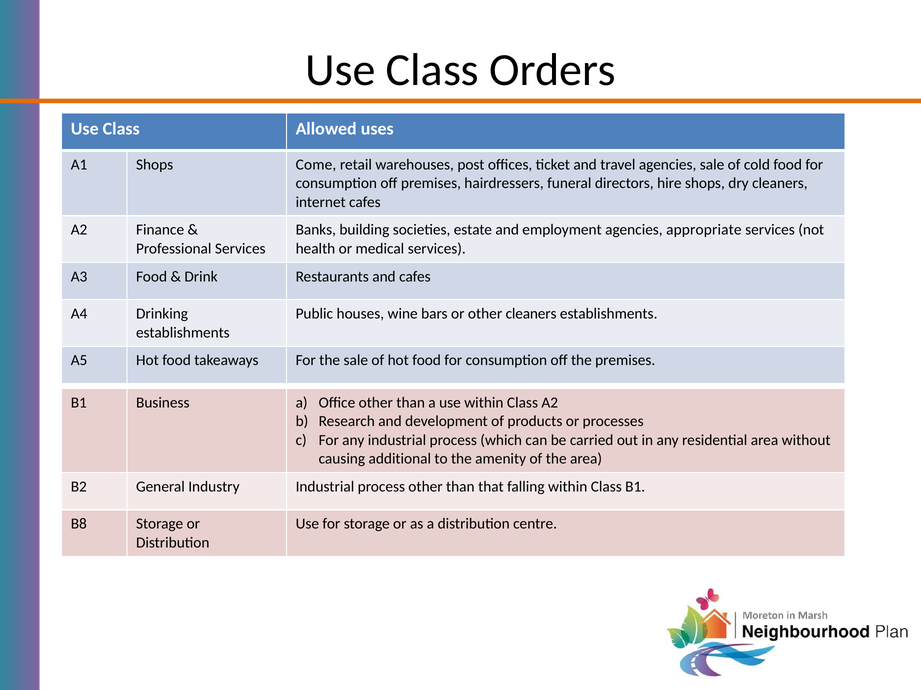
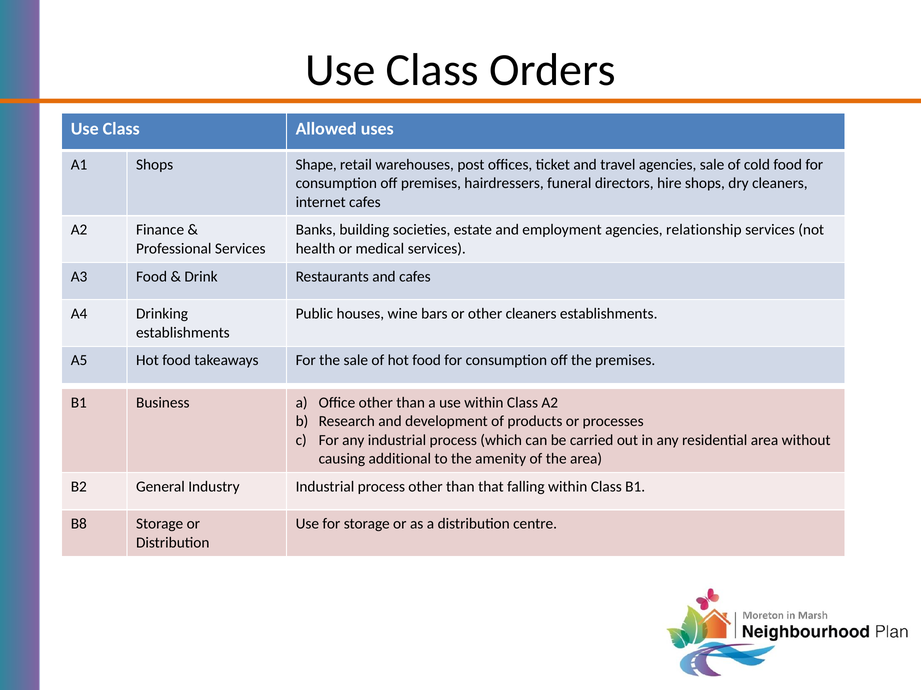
Come: Come -> Shape
appropriate: appropriate -> relationship
